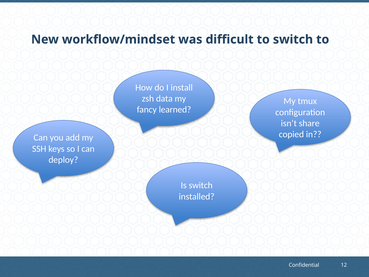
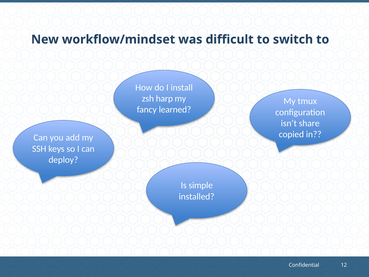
data: data -> harp
Is switch: switch -> simple
